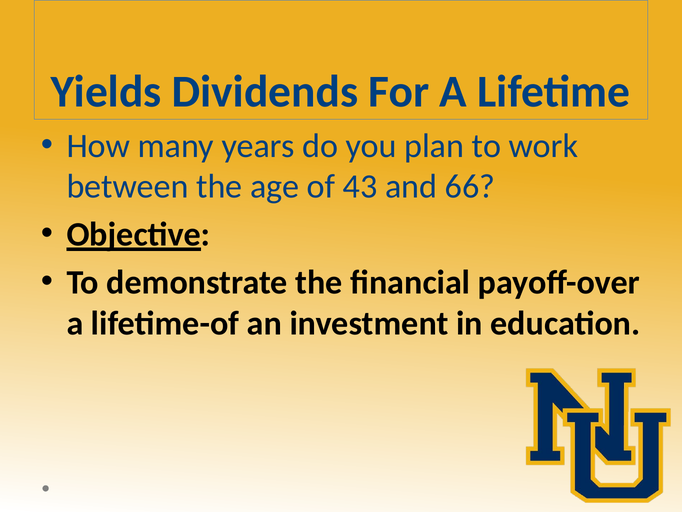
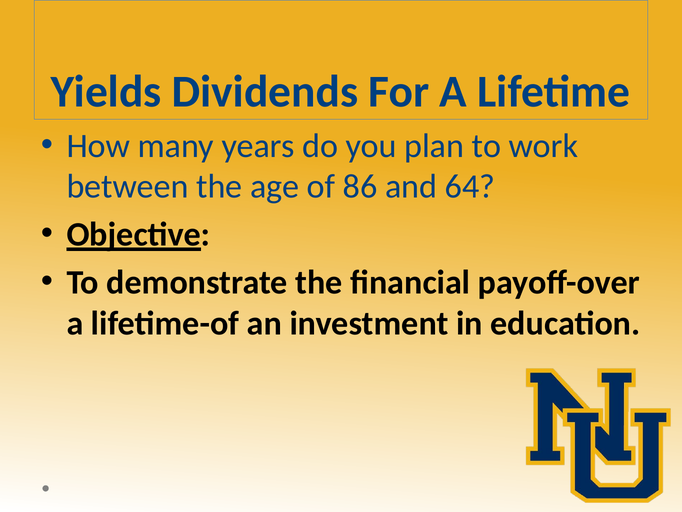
43: 43 -> 86
66: 66 -> 64
